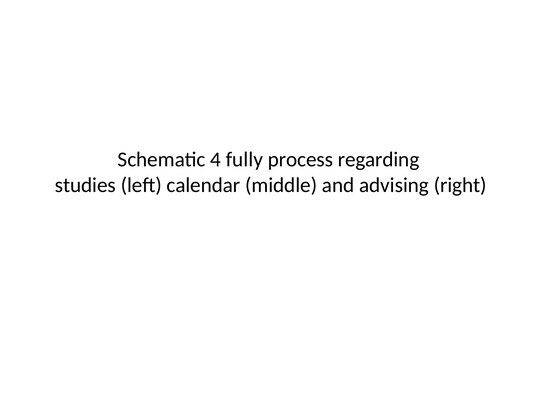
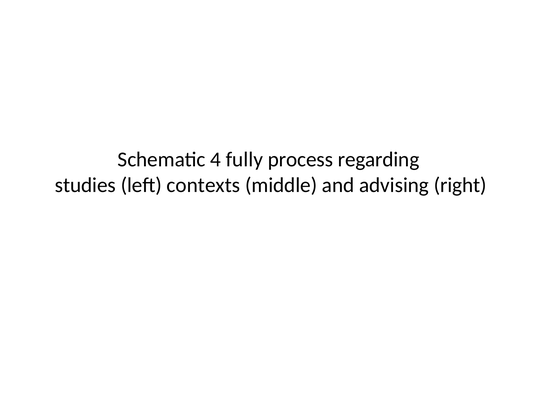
calendar: calendar -> contexts
